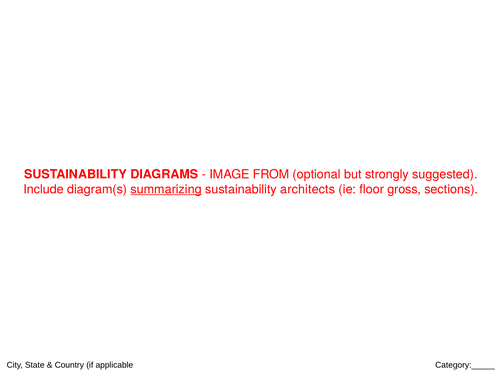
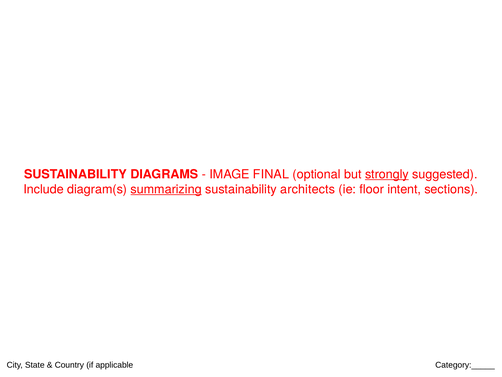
FROM: FROM -> FINAL
strongly underline: none -> present
gross: gross -> intent
